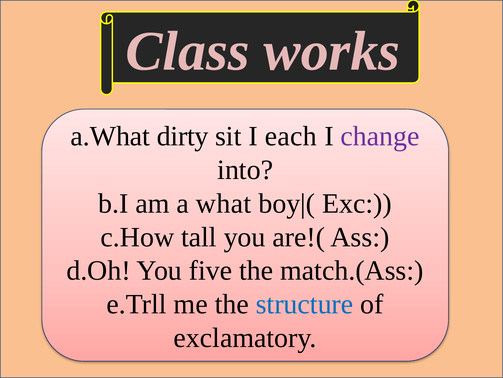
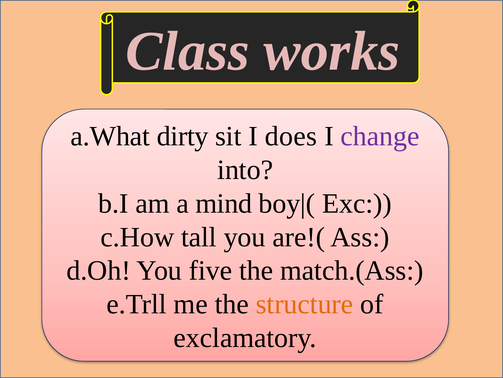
each: each -> does
what: what -> mind
structure colour: blue -> orange
